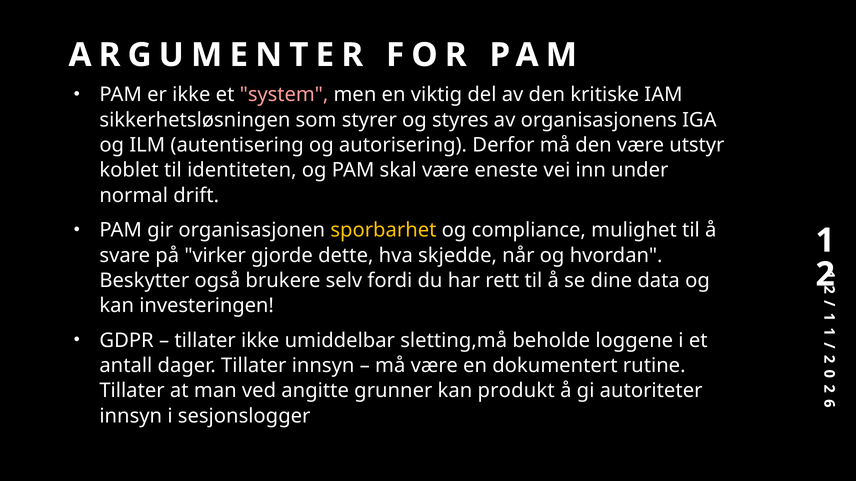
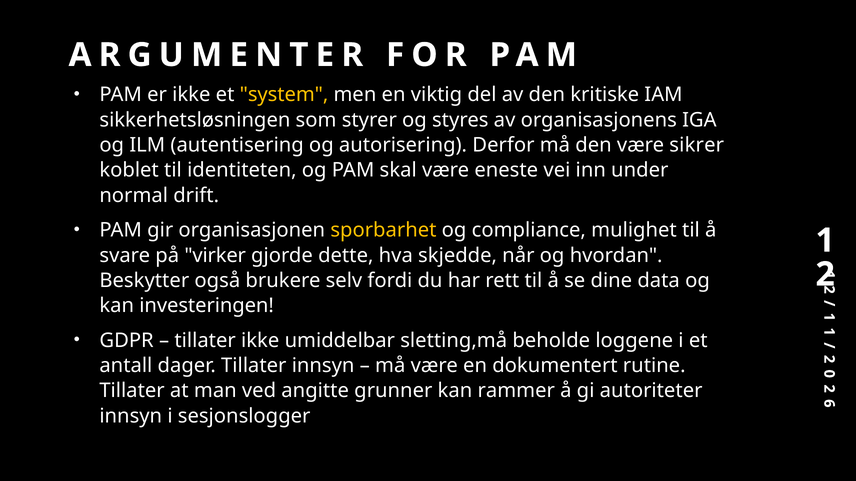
system colour: pink -> yellow
utstyr: utstyr -> sikrer
produkt: produkt -> rammer
